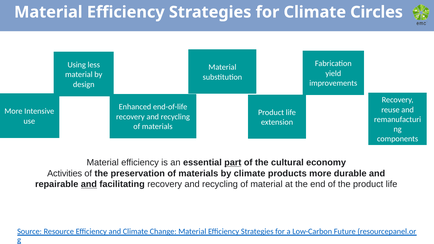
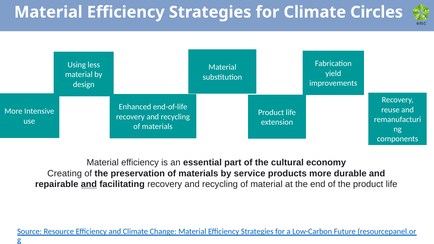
part underline: present -> none
Activities: Activities -> Creating
by climate: climate -> service
